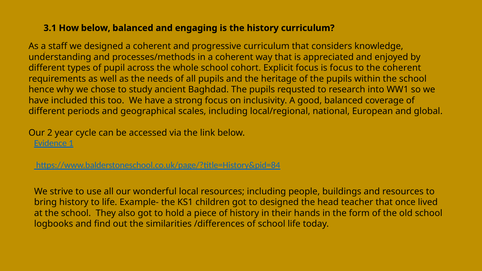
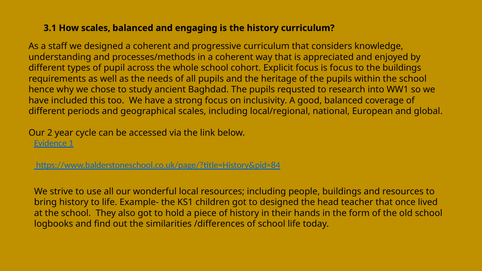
How below: below -> scales
the coherent: coherent -> buildings
